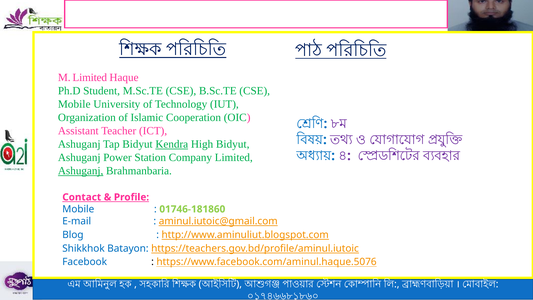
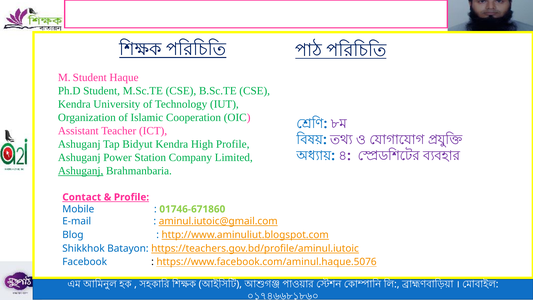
M Limited: Limited -> Student
Mobile at (74, 104): Mobile -> Kendra
Kendra at (172, 144) underline: present -> none
High Bidyut: Bidyut -> Profile
01746-181860: 01746-181860 -> 01746-671860
